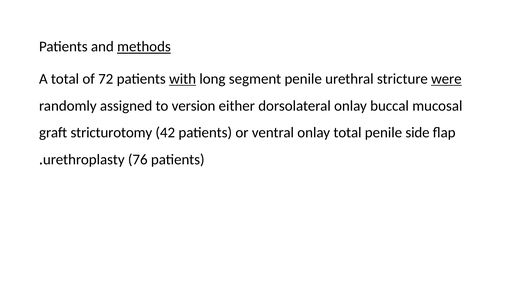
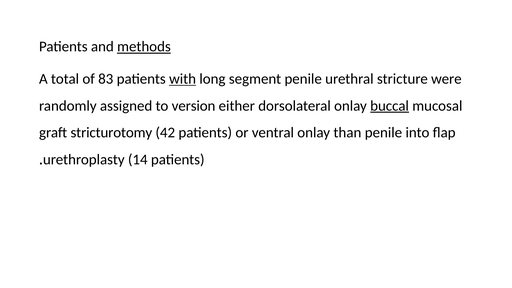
72: 72 -> 83
were underline: present -> none
buccal underline: none -> present
onlay total: total -> than
side: side -> into
76: 76 -> 14
